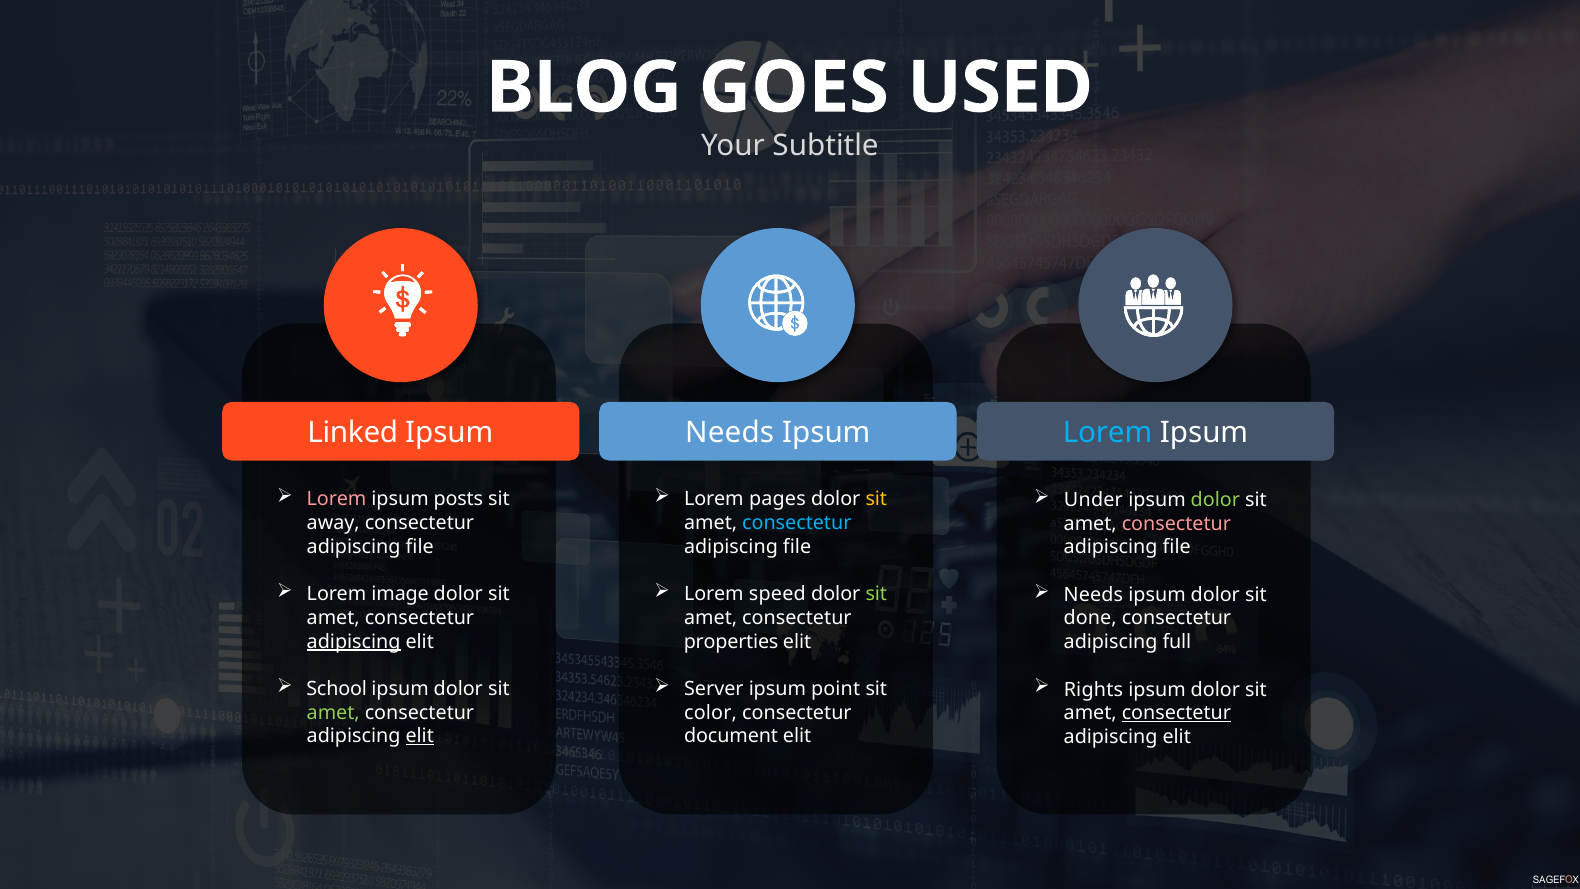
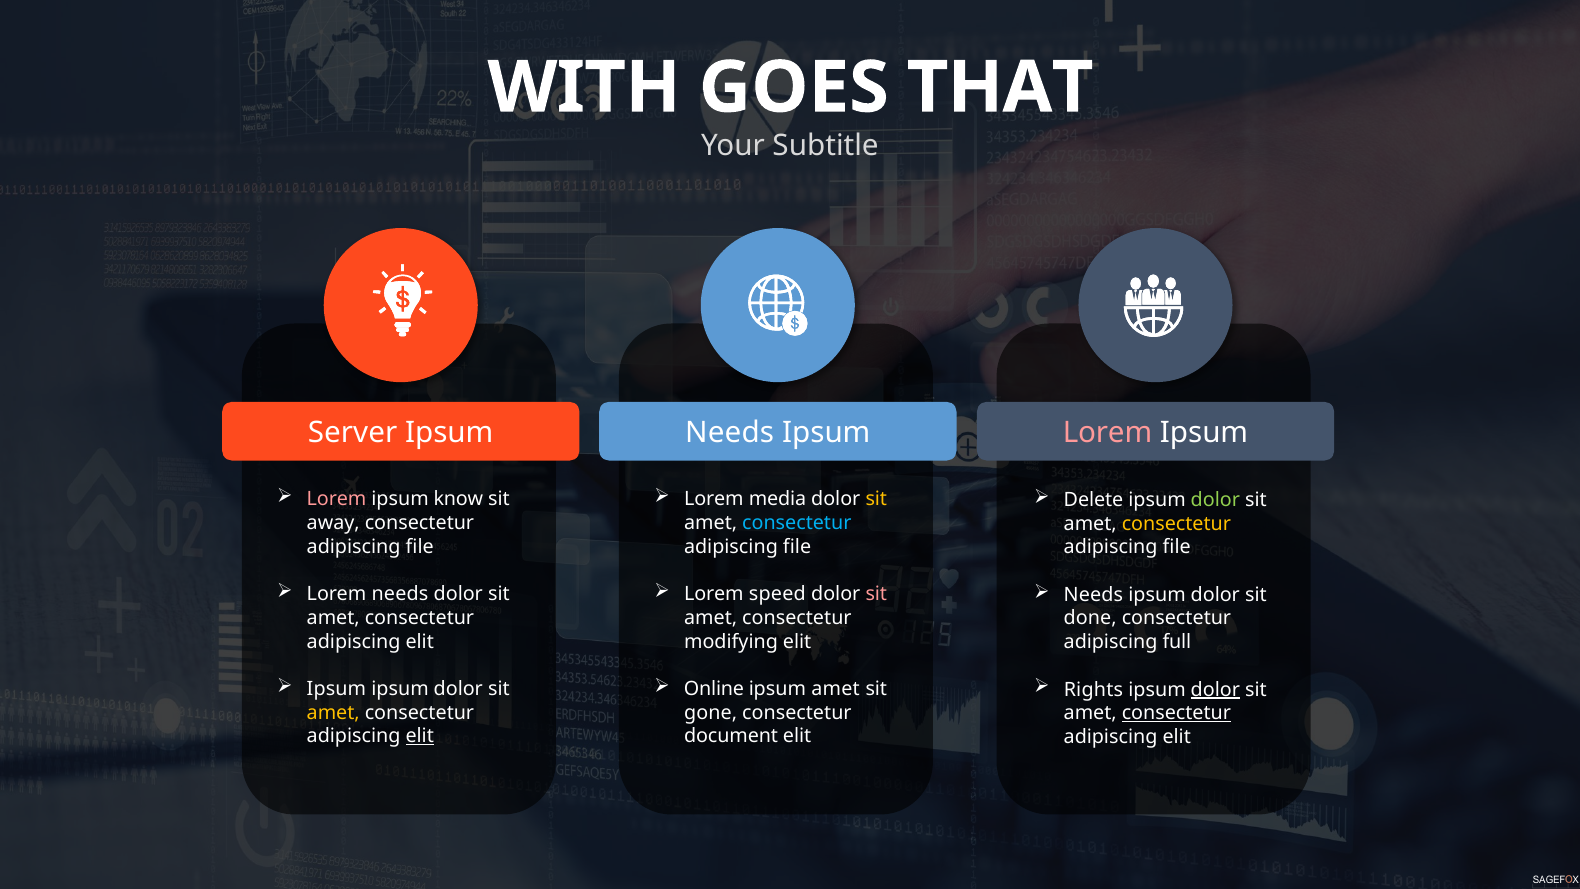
BLOG: BLOG -> WITH
USED: USED -> THAT
Linked: Linked -> Server
Lorem at (1107, 433) colour: light blue -> pink
posts: posts -> know
pages: pages -> media
Under: Under -> Delete
consectetur at (1176, 523) colour: pink -> yellow
Lorem image: image -> needs
sit at (876, 594) colour: light green -> pink
adipiscing at (354, 641) underline: present -> none
properties: properties -> modifying
School at (337, 689): School -> Ipsum
Server: Server -> Online
ipsum point: point -> amet
dolor at (1215, 689) underline: none -> present
amet at (333, 712) colour: light green -> yellow
color: color -> gone
